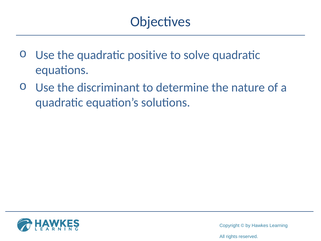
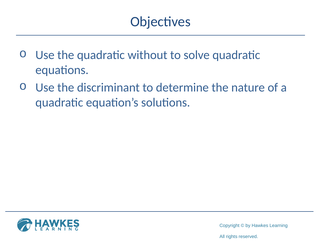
positive: positive -> without
